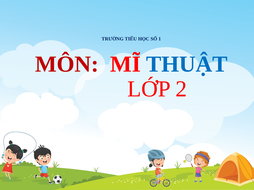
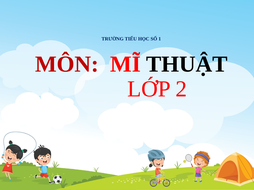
THUẬT colour: blue -> black
